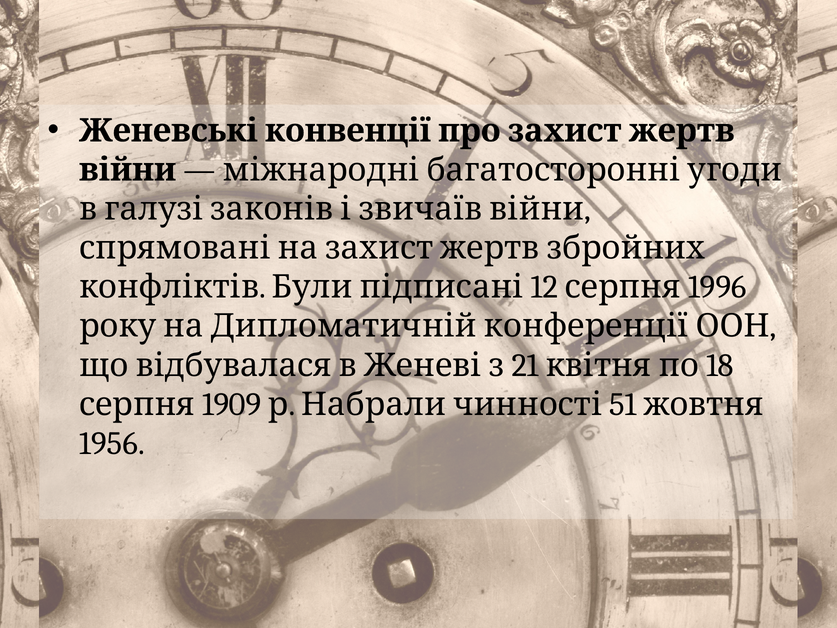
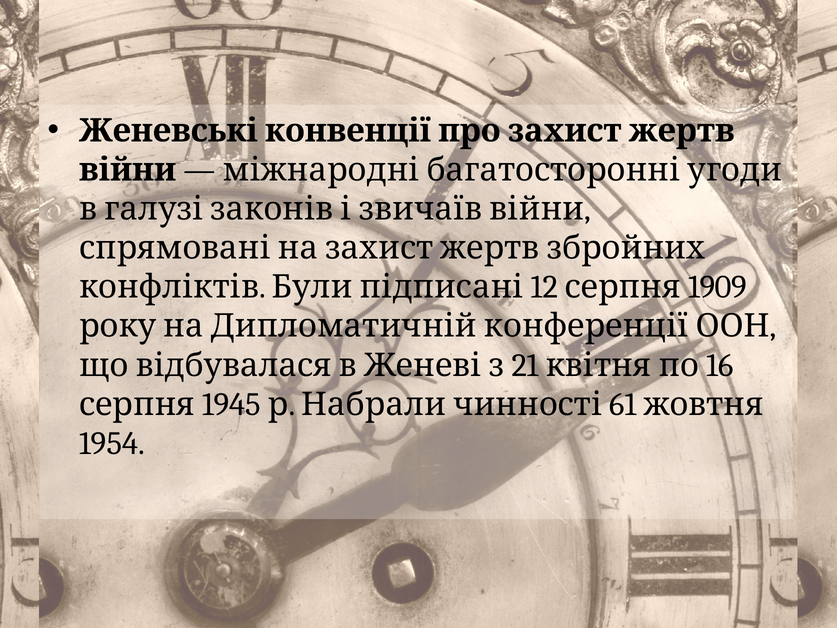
1996: 1996 -> 1909
18: 18 -> 16
1909: 1909 -> 1945
51: 51 -> 61
1956: 1956 -> 1954
